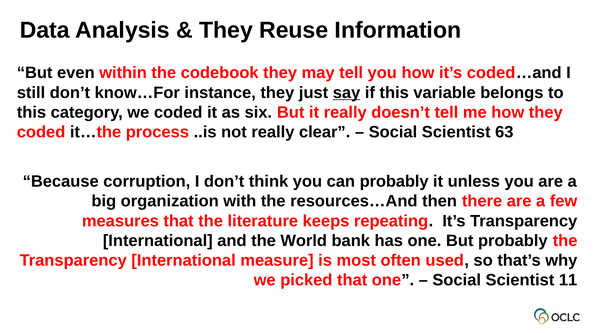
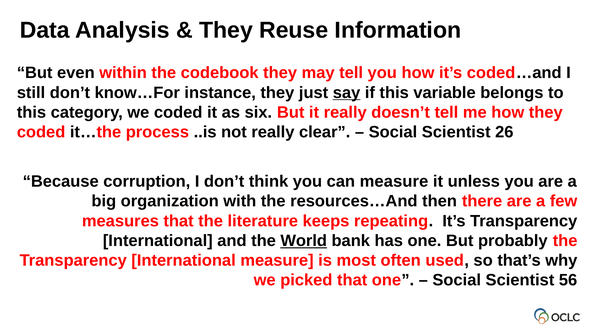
63: 63 -> 26
can probably: probably -> measure
World underline: none -> present
11: 11 -> 56
